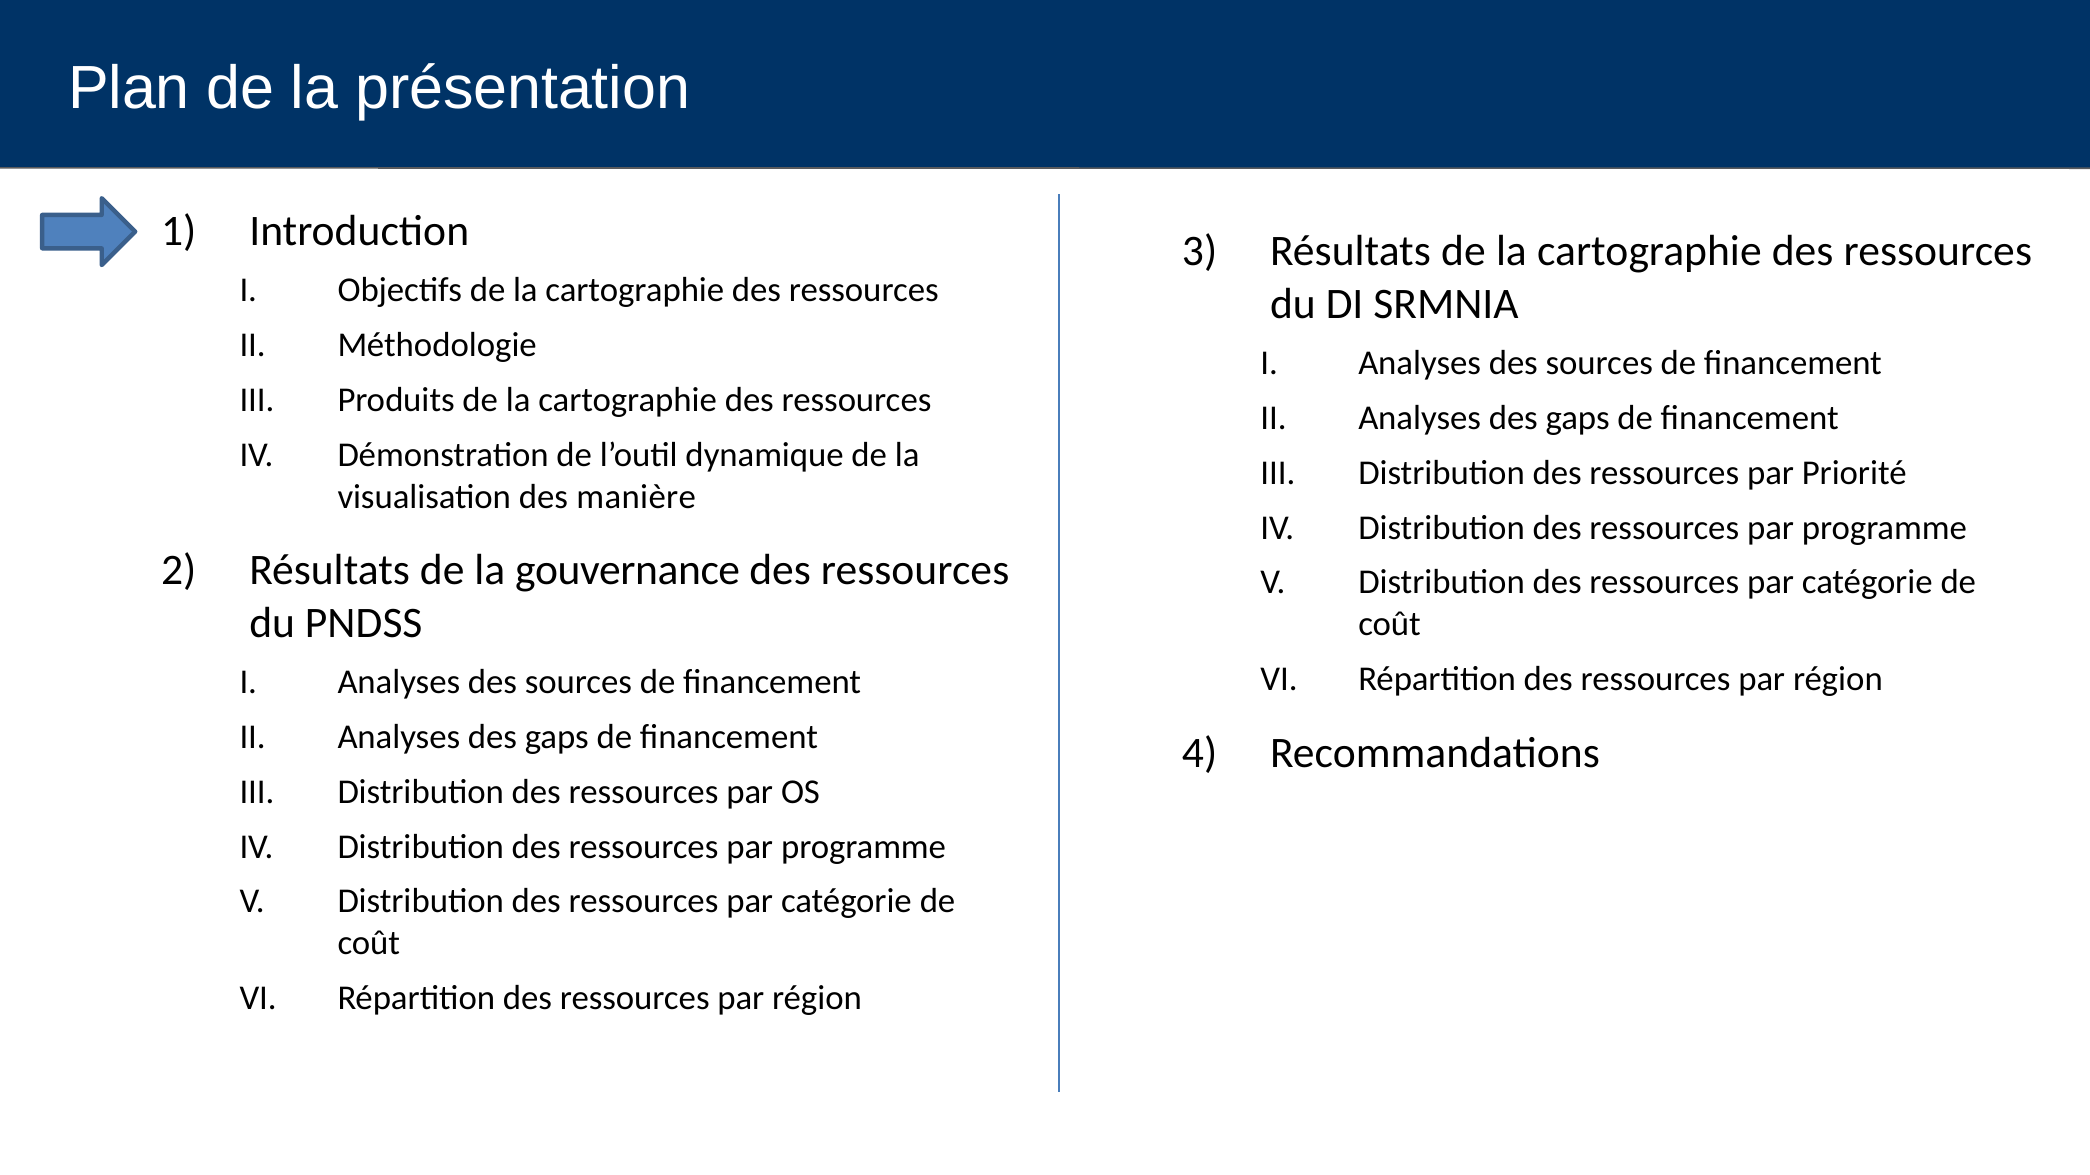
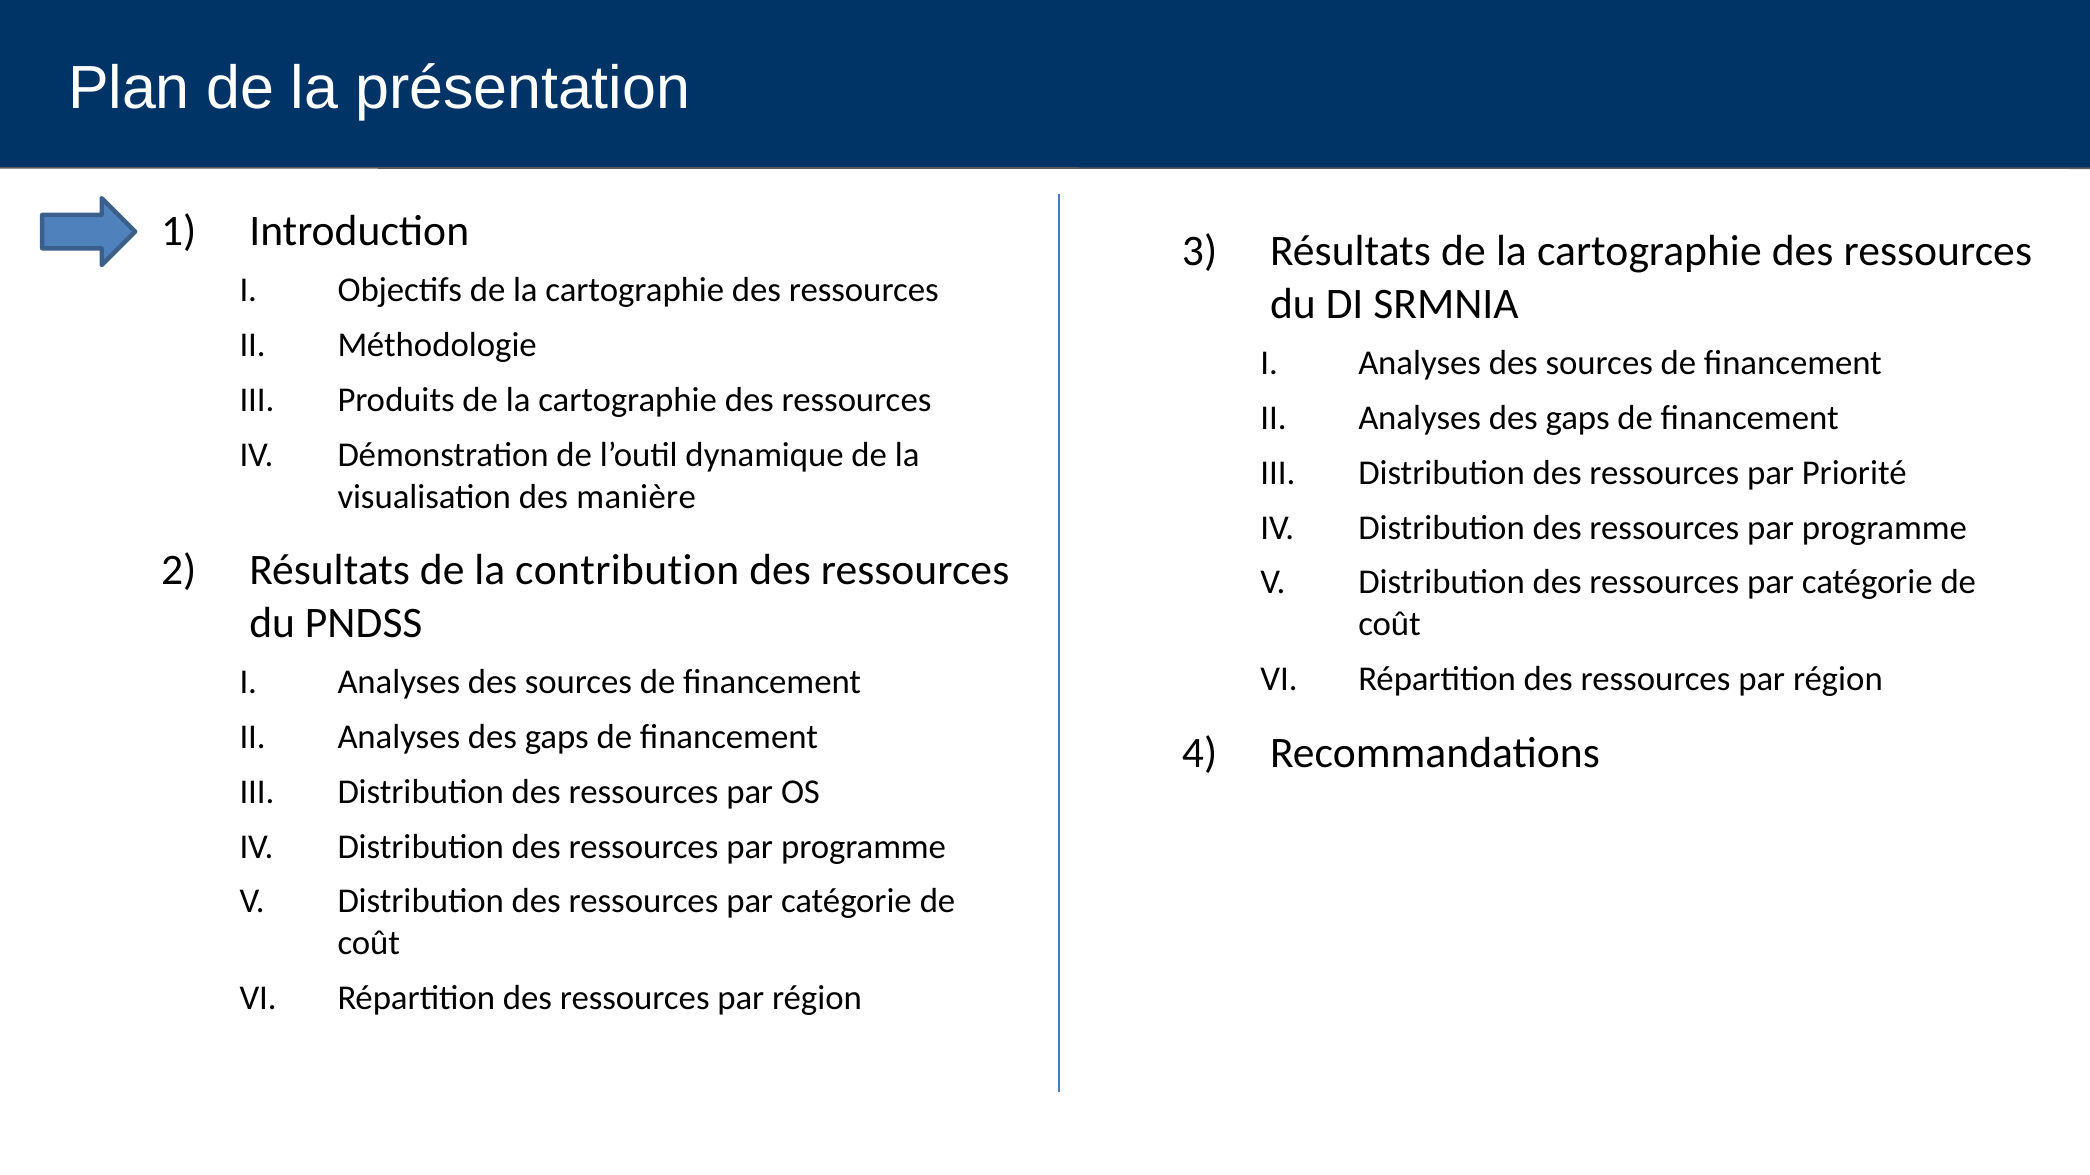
gouvernance: gouvernance -> contribution
